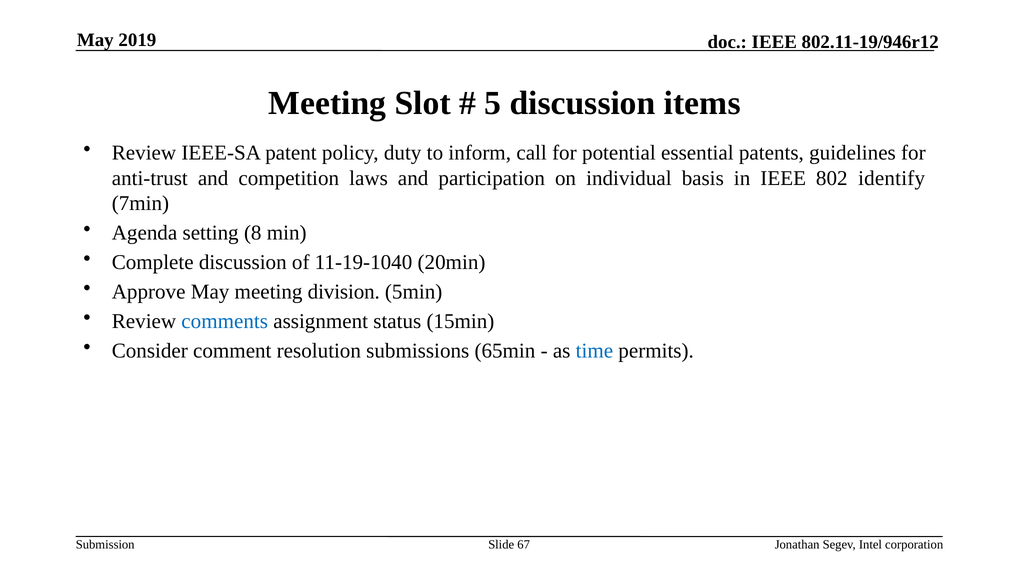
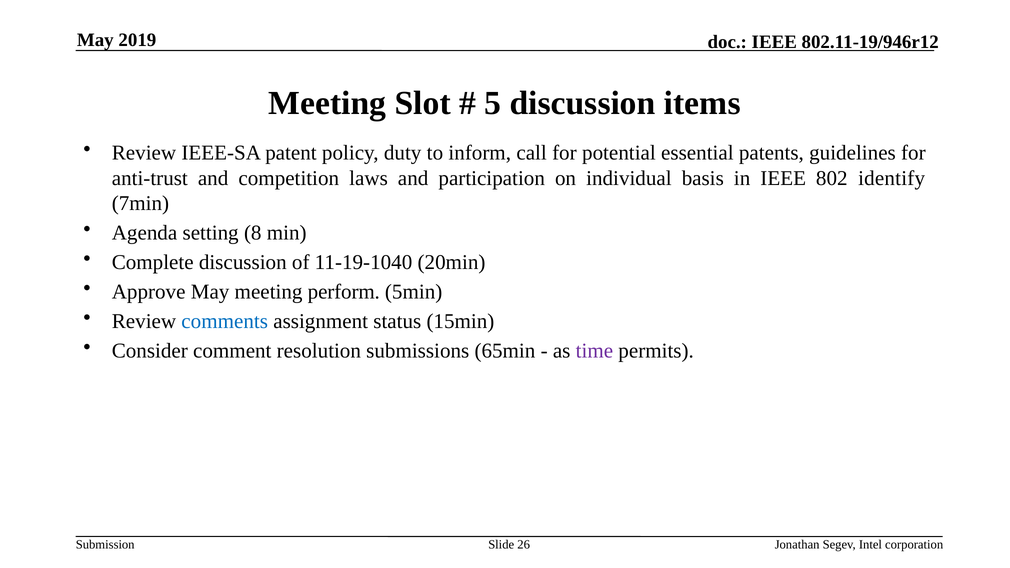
division: division -> perform
time colour: blue -> purple
67: 67 -> 26
